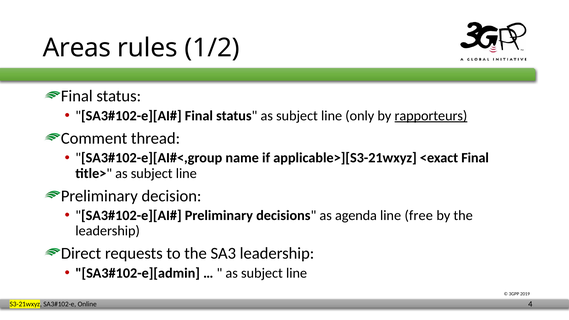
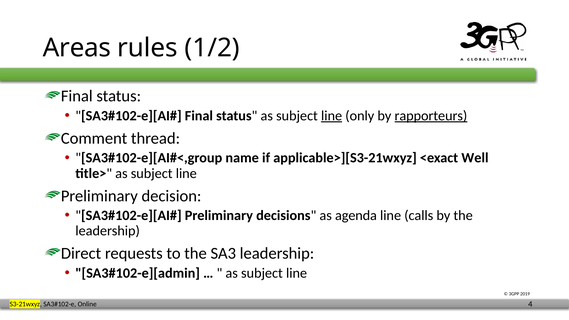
line at (332, 116) underline: none -> present
<exact Final: Final -> Well
free: free -> calls
